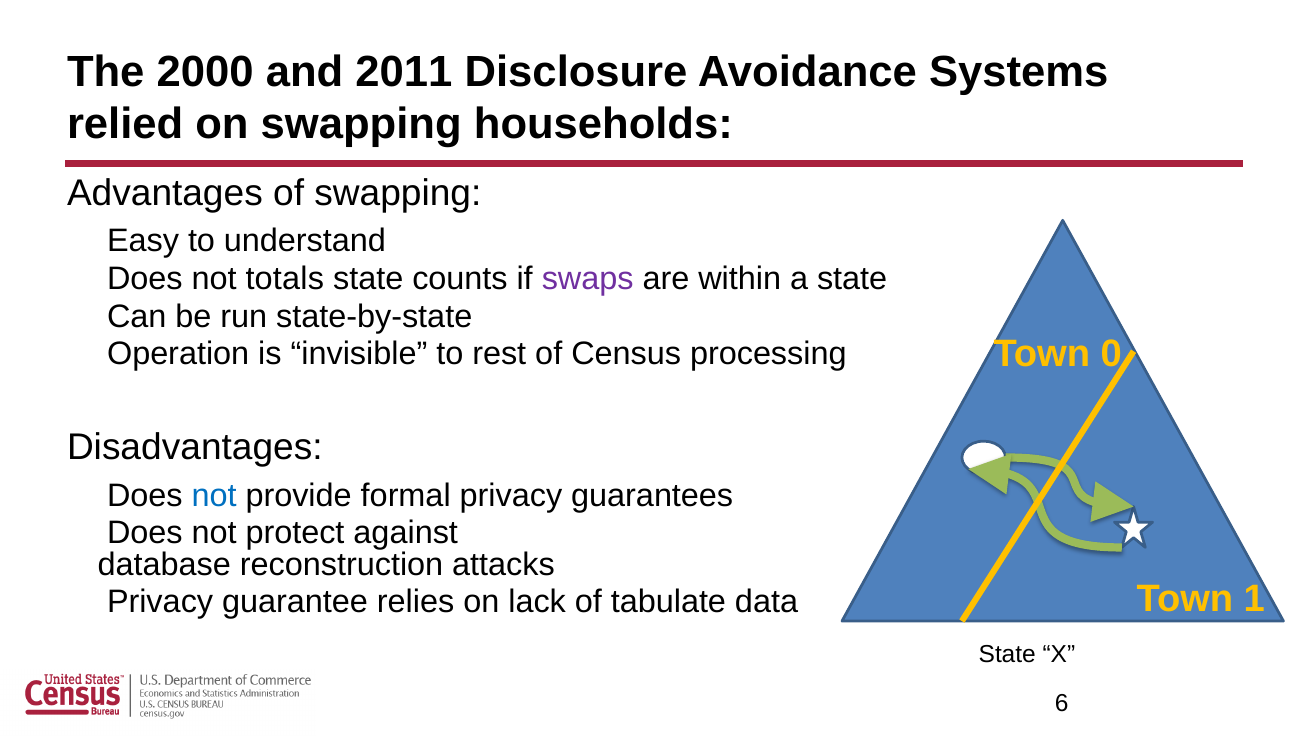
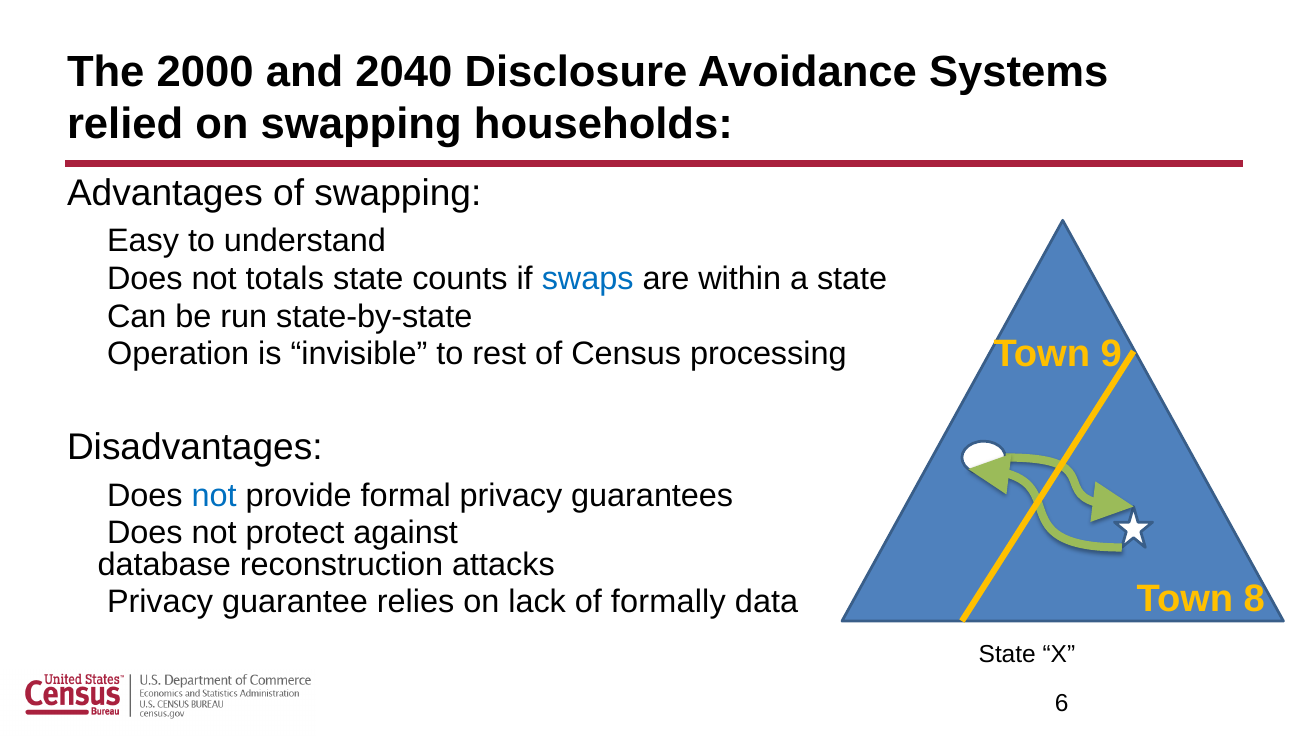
2011: 2011 -> 2040
swaps colour: purple -> blue
0: 0 -> 9
1: 1 -> 8
tabulate: tabulate -> formally
